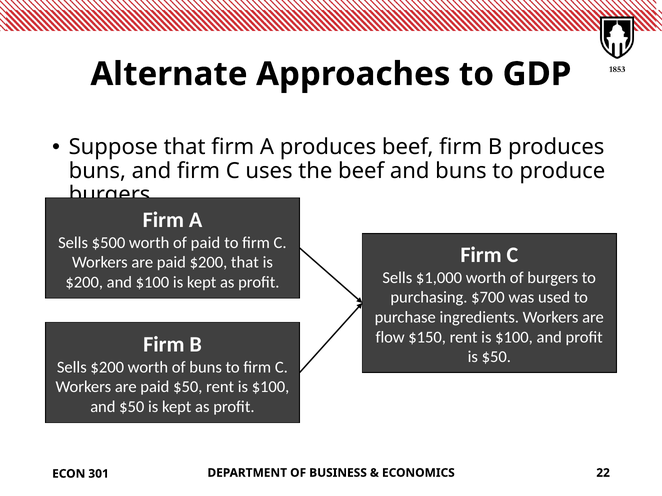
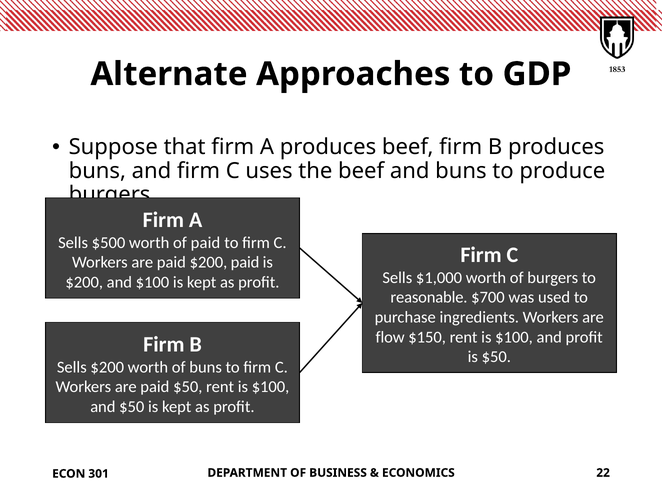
$200 that: that -> paid
purchasing: purchasing -> reasonable
